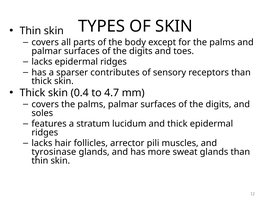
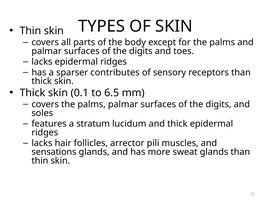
0.4: 0.4 -> 0.1
4.7: 4.7 -> 6.5
tyrosinase: tyrosinase -> sensations
